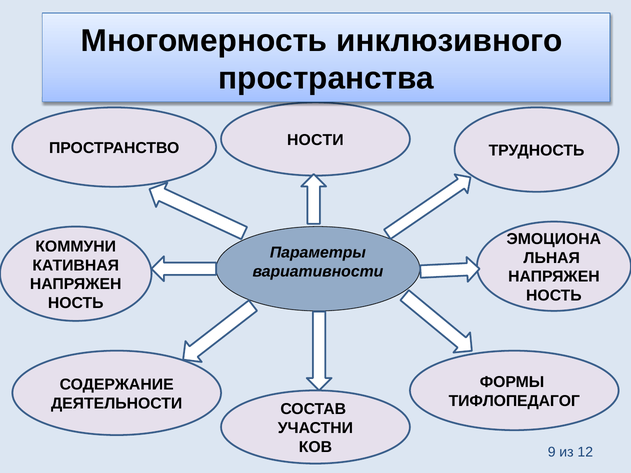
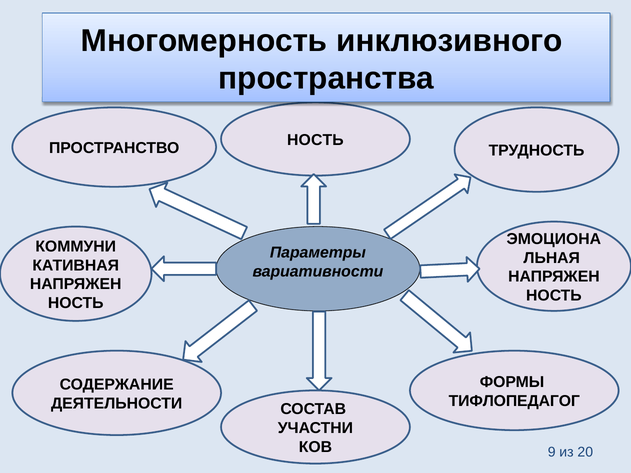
НОСТИ at (315, 140): НОСТИ -> НОСТЬ
12: 12 -> 20
